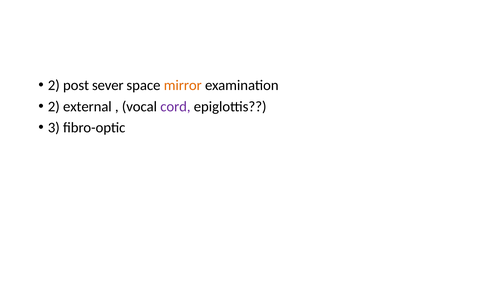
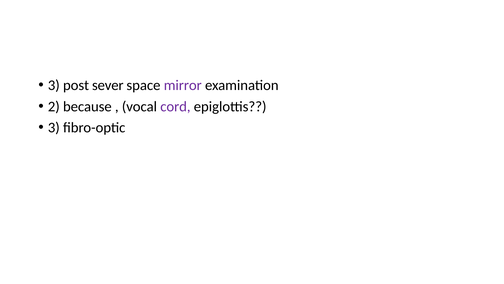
2 at (54, 85): 2 -> 3
mirror colour: orange -> purple
external: external -> because
